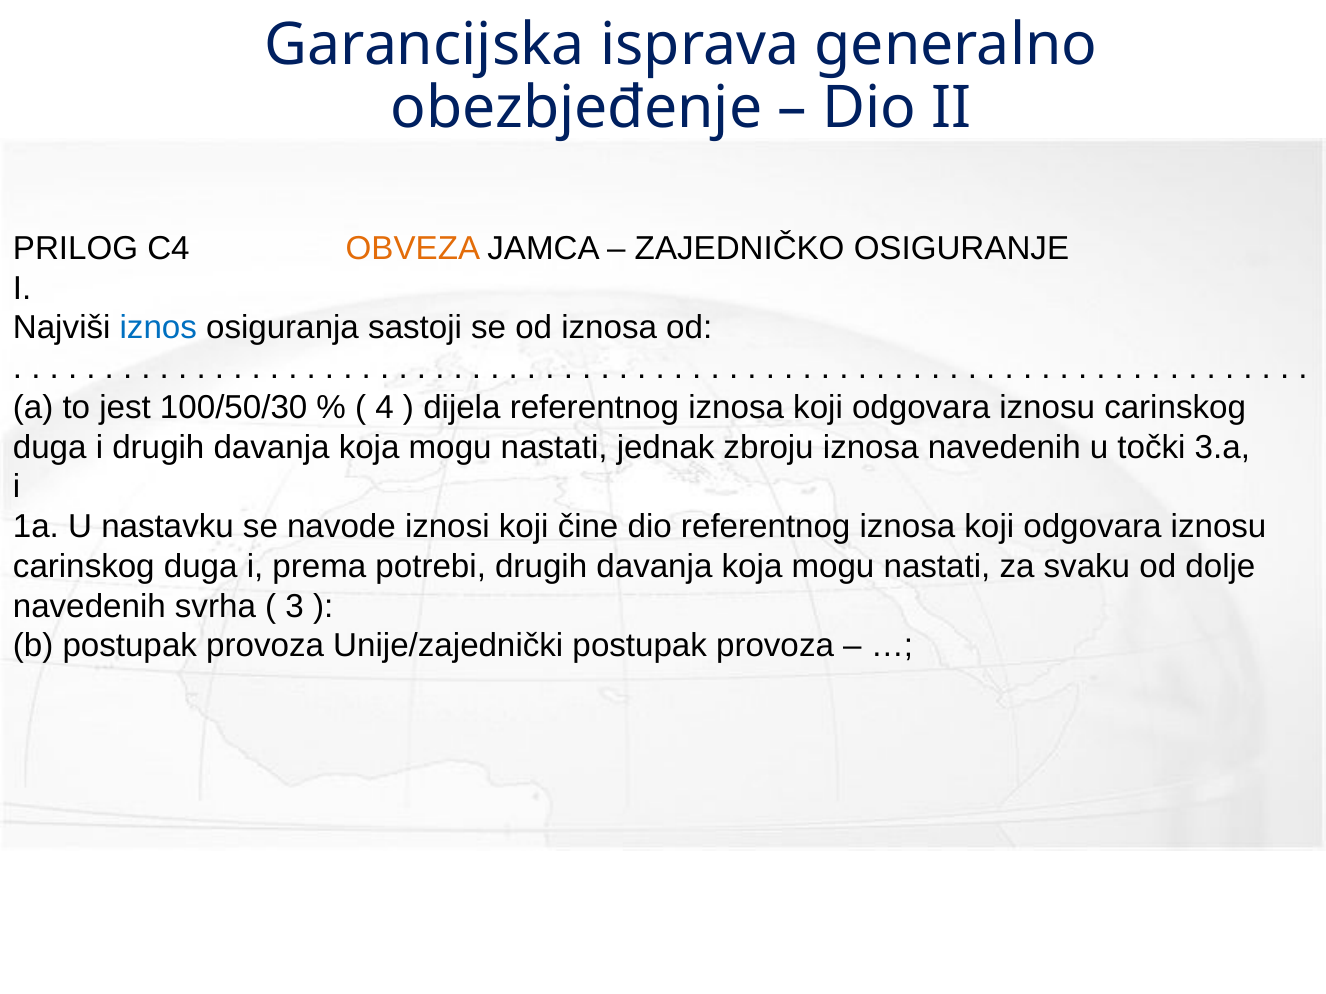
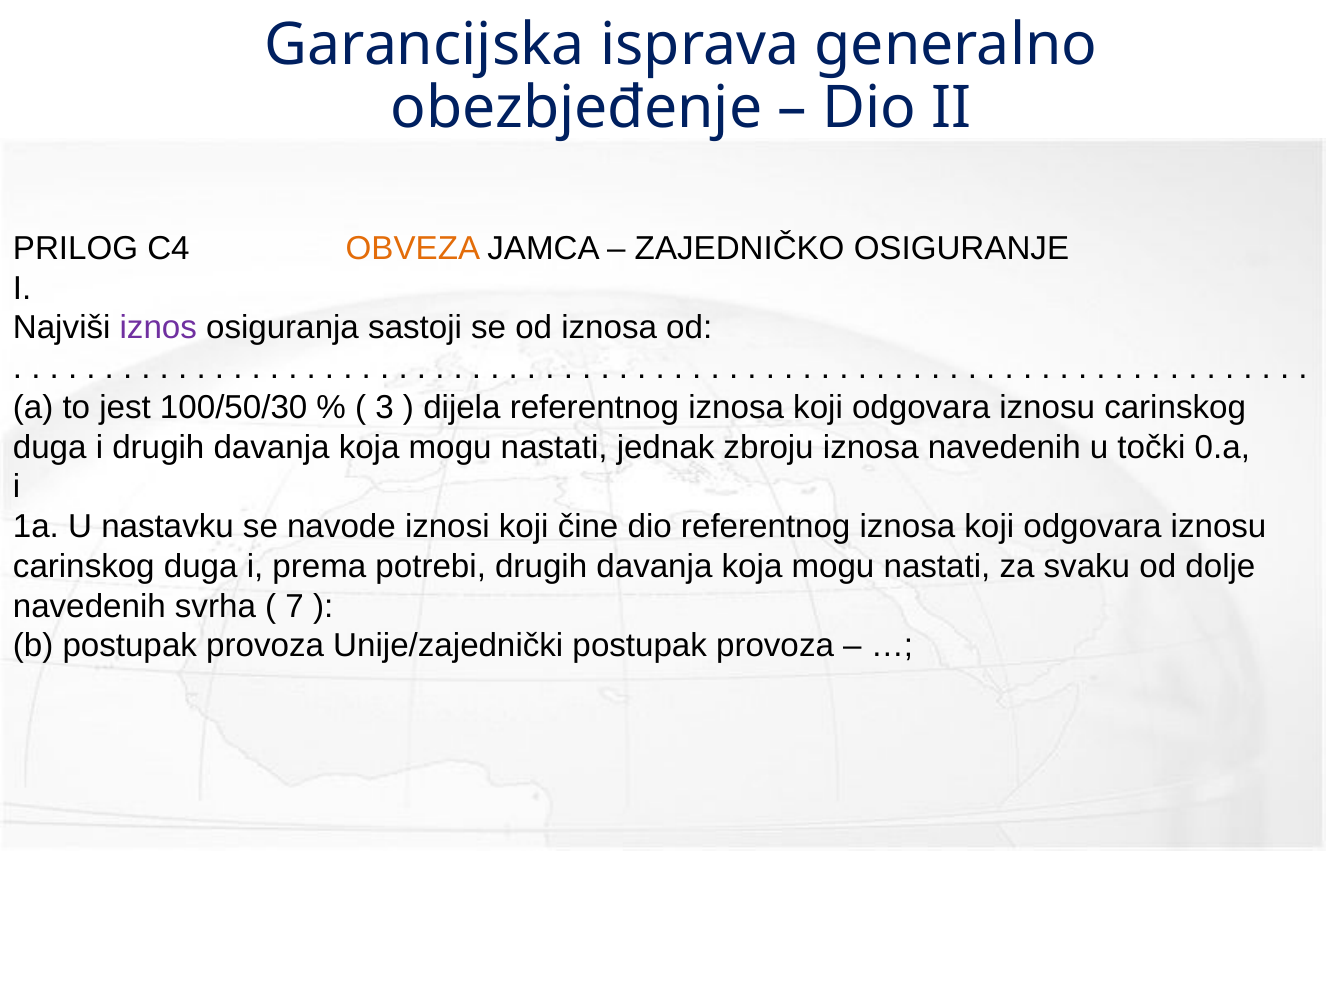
iznos colour: blue -> purple
4: 4 -> 3
3.a: 3.a -> 0.a
3: 3 -> 7
